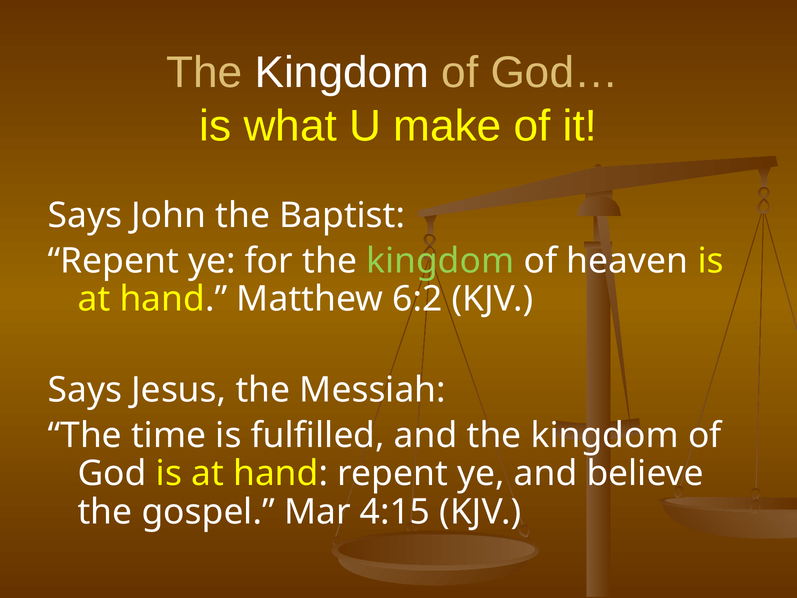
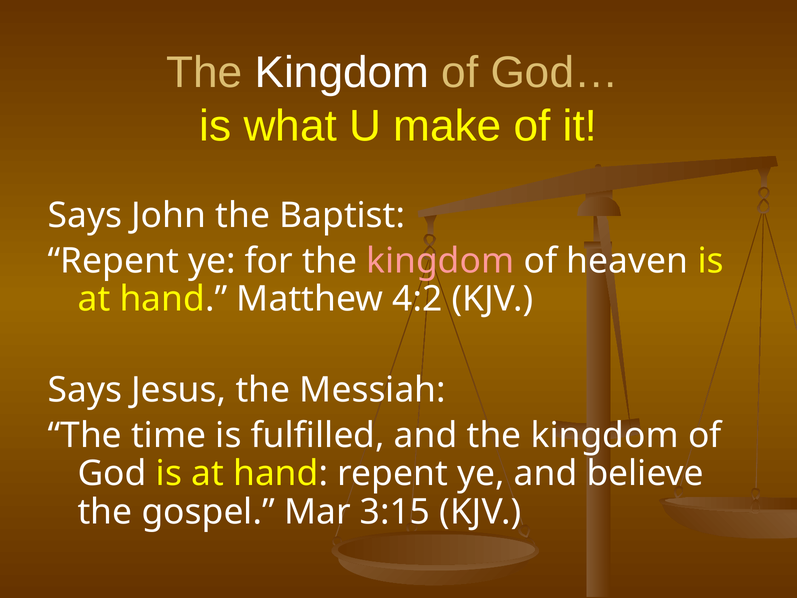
kingdom at (440, 261) colour: light green -> pink
6:2: 6:2 -> 4:2
4:15: 4:15 -> 3:15
